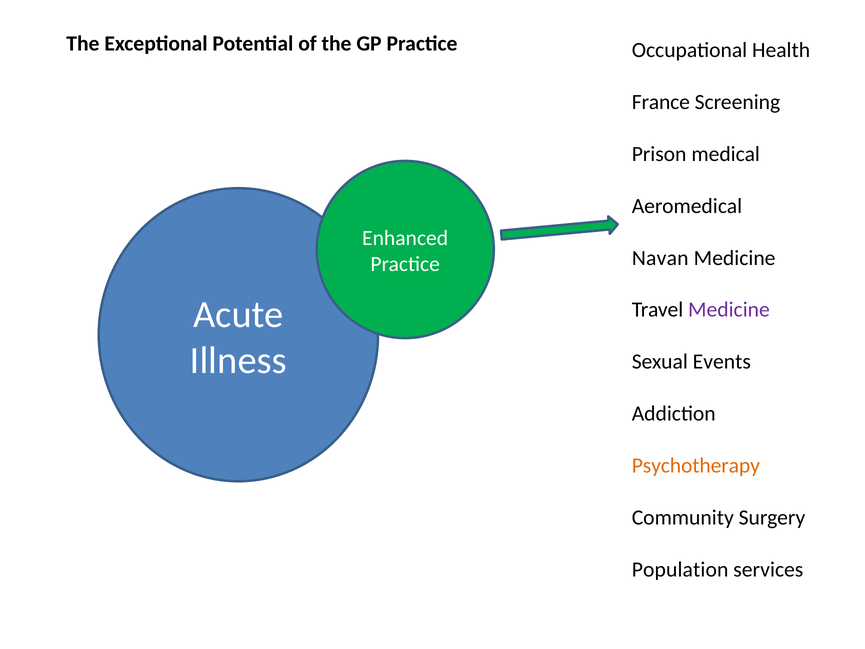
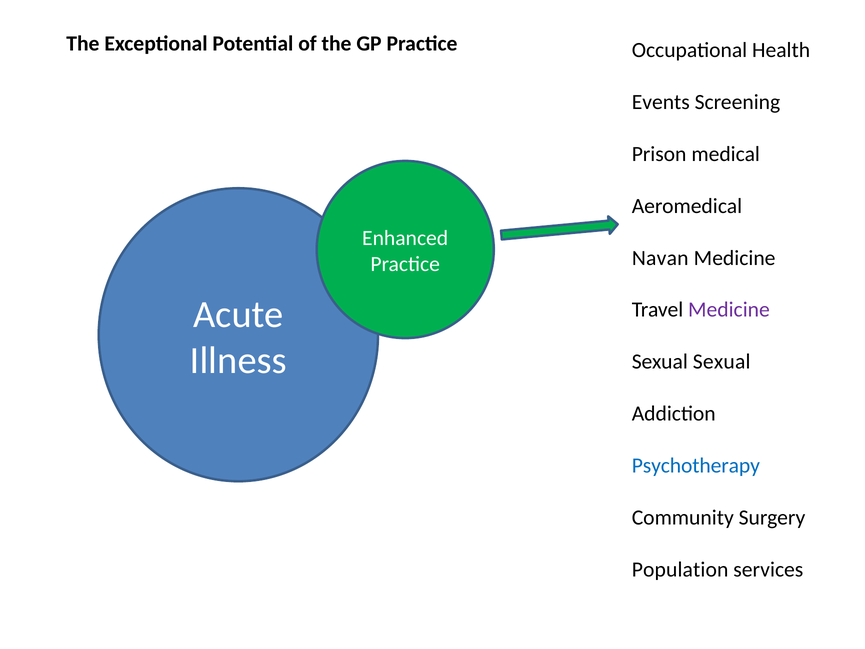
France: France -> Events
Sexual Events: Events -> Sexual
Psychotherapy colour: orange -> blue
